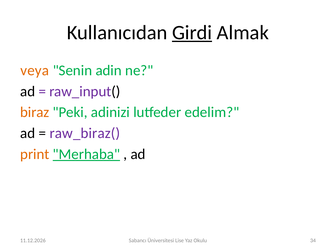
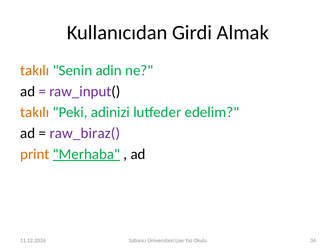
Girdi underline: present -> none
veya at (35, 70): veya -> takılı
biraz at (35, 112): biraz -> takılı
